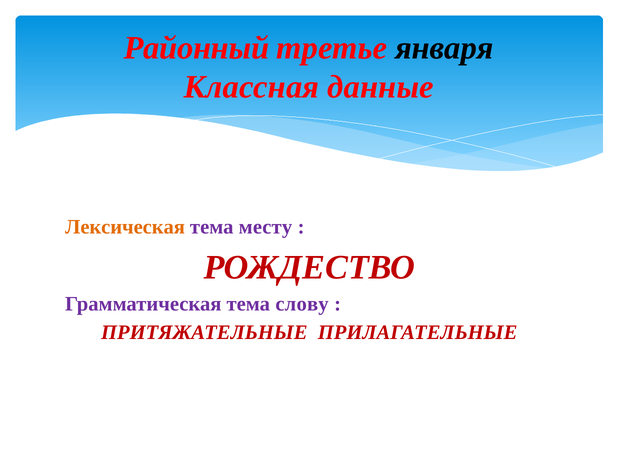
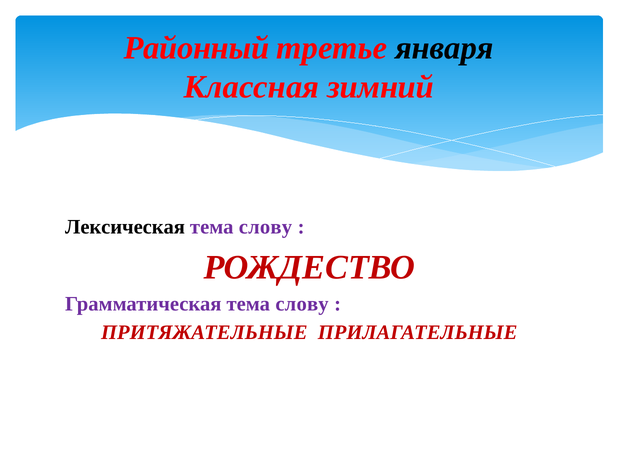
данные: данные -> зимний
Лексическая colour: orange -> black
месту at (265, 227): месту -> слову
